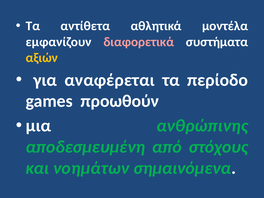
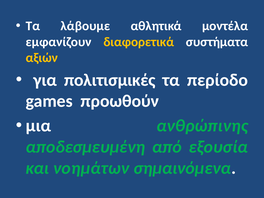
αντίθετα: αντίθετα -> λάβουμε
διαφορετικά colour: pink -> yellow
αναφέρεται: αναφέρεται -> πολιτισμικές
στόχους: στόχους -> εξουσία
